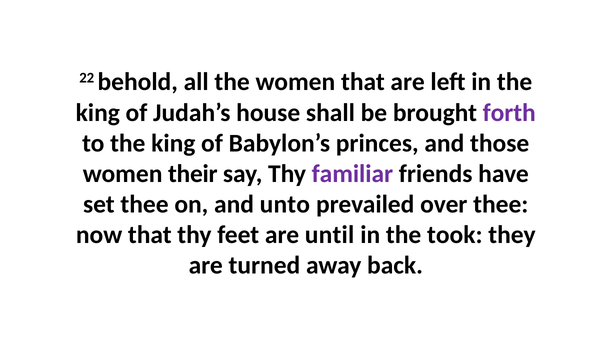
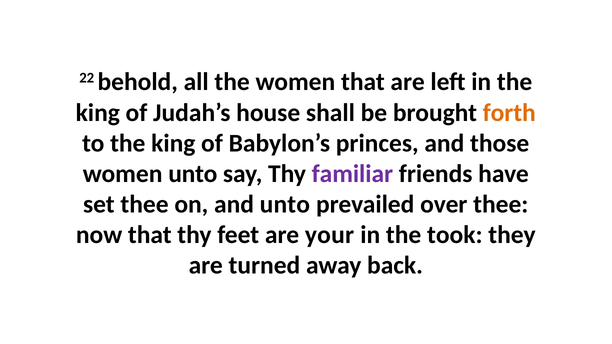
forth colour: purple -> orange
women their: their -> unto
until: until -> your
